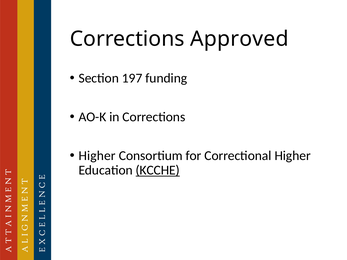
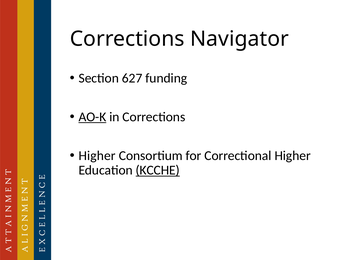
Approved: Approved -> Navigator
197: 197 -> 627
AO-K underline: none -> present
